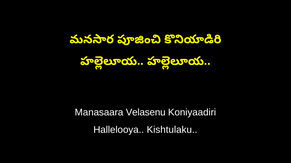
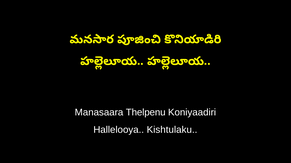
Velasenu: Velasenu -> Thelpenu
